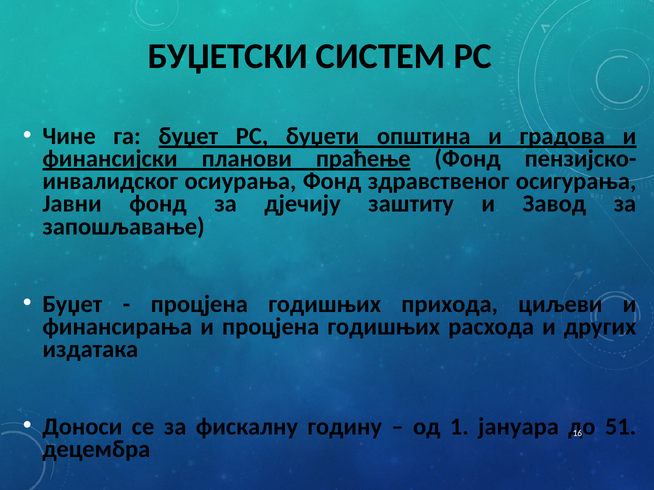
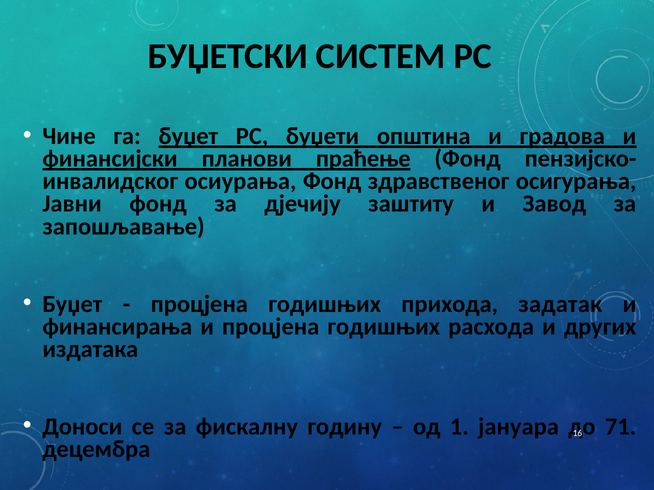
циљеви: циљеви -> задатак
51: 51 -> 71
